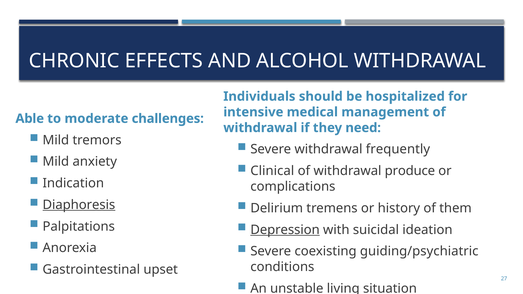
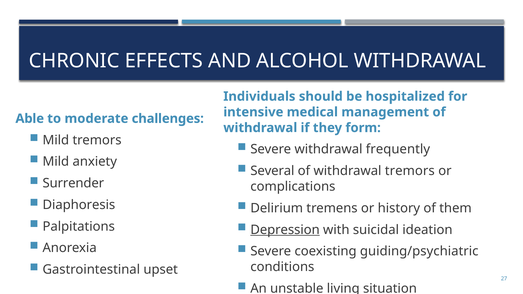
need: need -> form
Clinical: Clinical -> Several
withdrawal produce: produce -> tremors
Indication: Indication -> Surrender
Diaphoresis underline: present -> none
